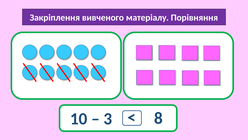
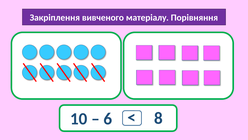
3: 3 -> 6
